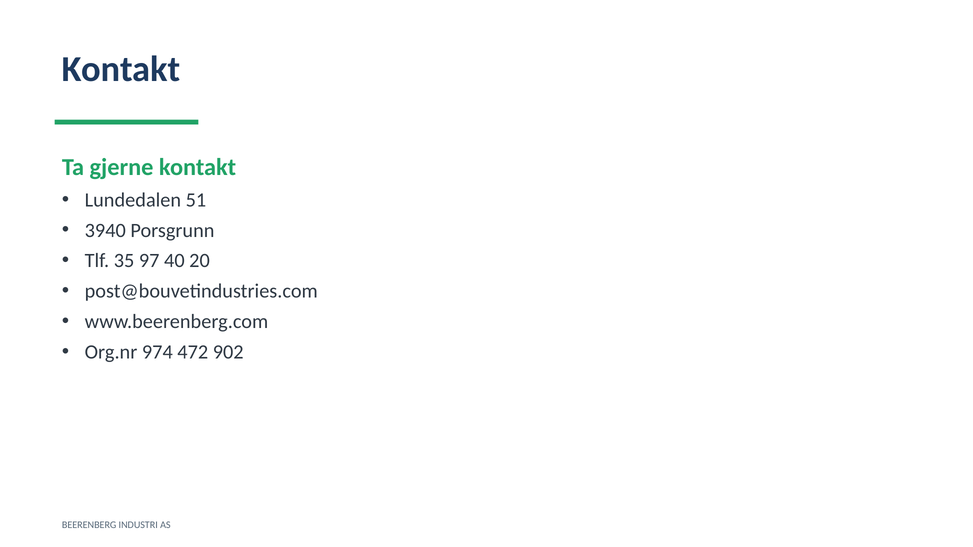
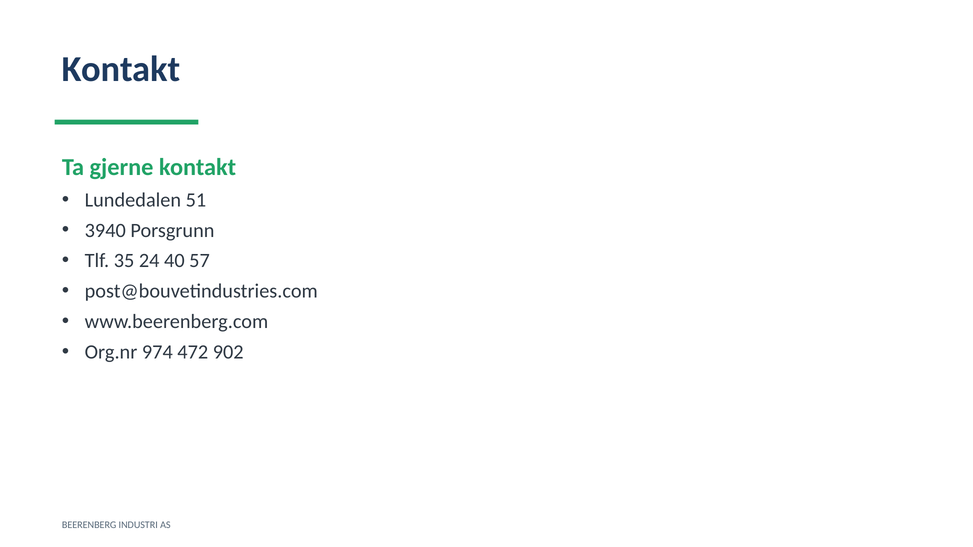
97: 97 -> 24
20: 20 -> 57
